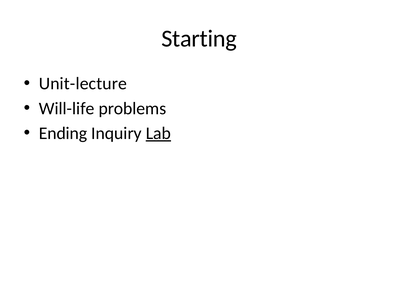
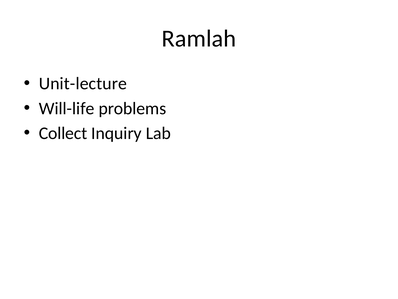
Starting: Starting -> Ramlah
Ending: Ending -> Collect
Lab underline: present -> none
